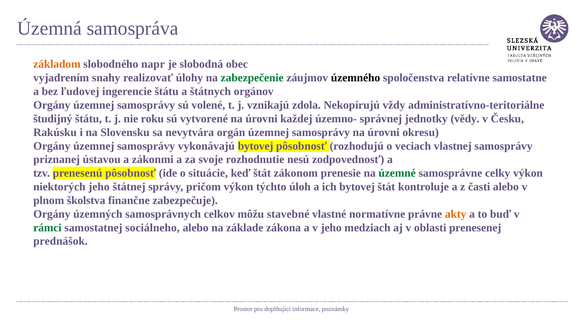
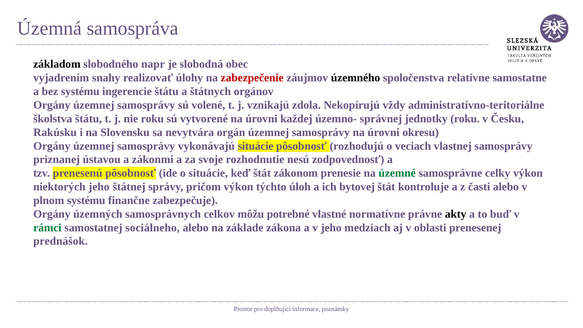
základom colour: orange -> black
zabezpečenie colour: green -> red
bez ľudovej: ľudovej -> systému
študijný: študijný -> školstva
jednotky vědy: vědy -> roku
vykonávajú bytovej: bytovej -> situácie
plnom školstva: školstva -> systému
stavebné: stavebné -> potrebné
akty colour: orange -> black
